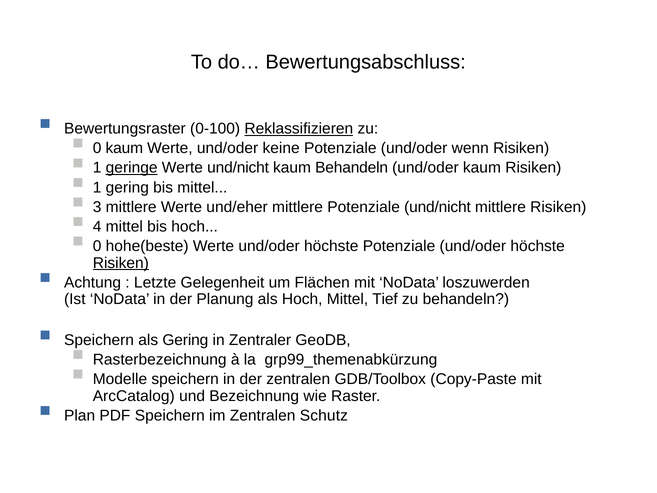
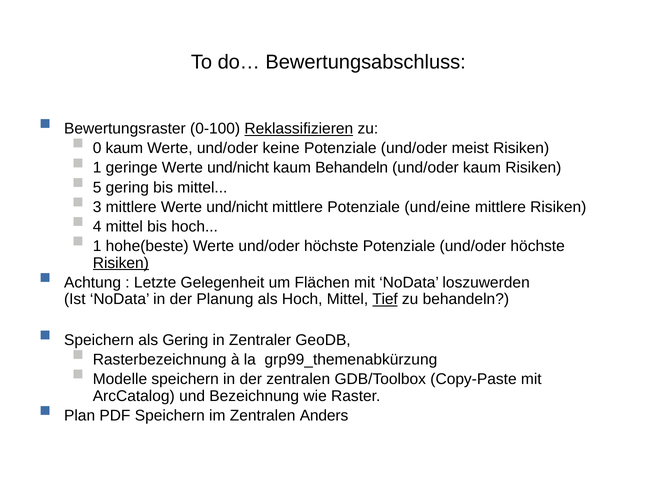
wenn: wenn -> meist
geringe underline: present -> none
1 at (97, 187): 1 -> 5
mittlere Werte und/eher: und/eher -> und/nicht
Potenziale und/nicht: und/nicht -> und/eine
0 at (97, 246): 0 -> 1
Tief underline: none -> present
Schutz: Schutz -> Anders
